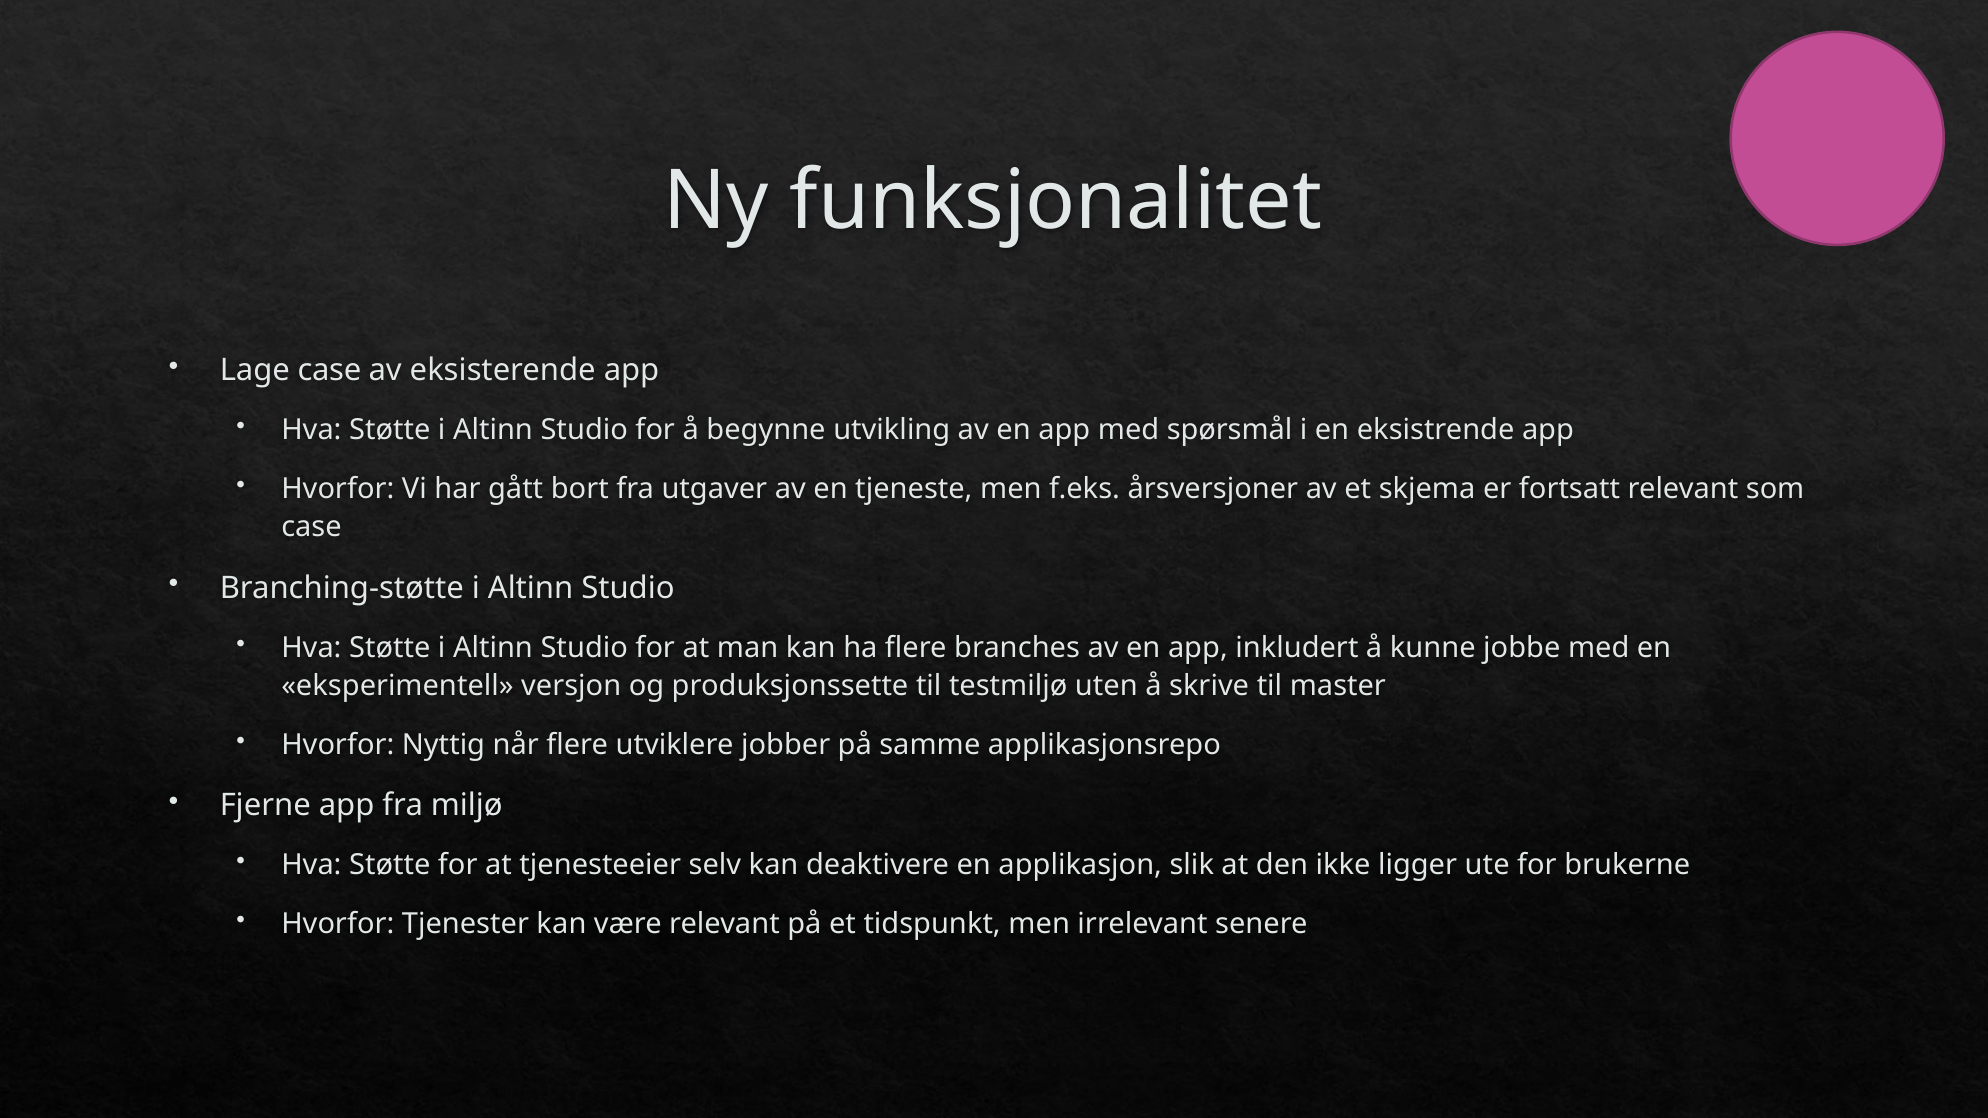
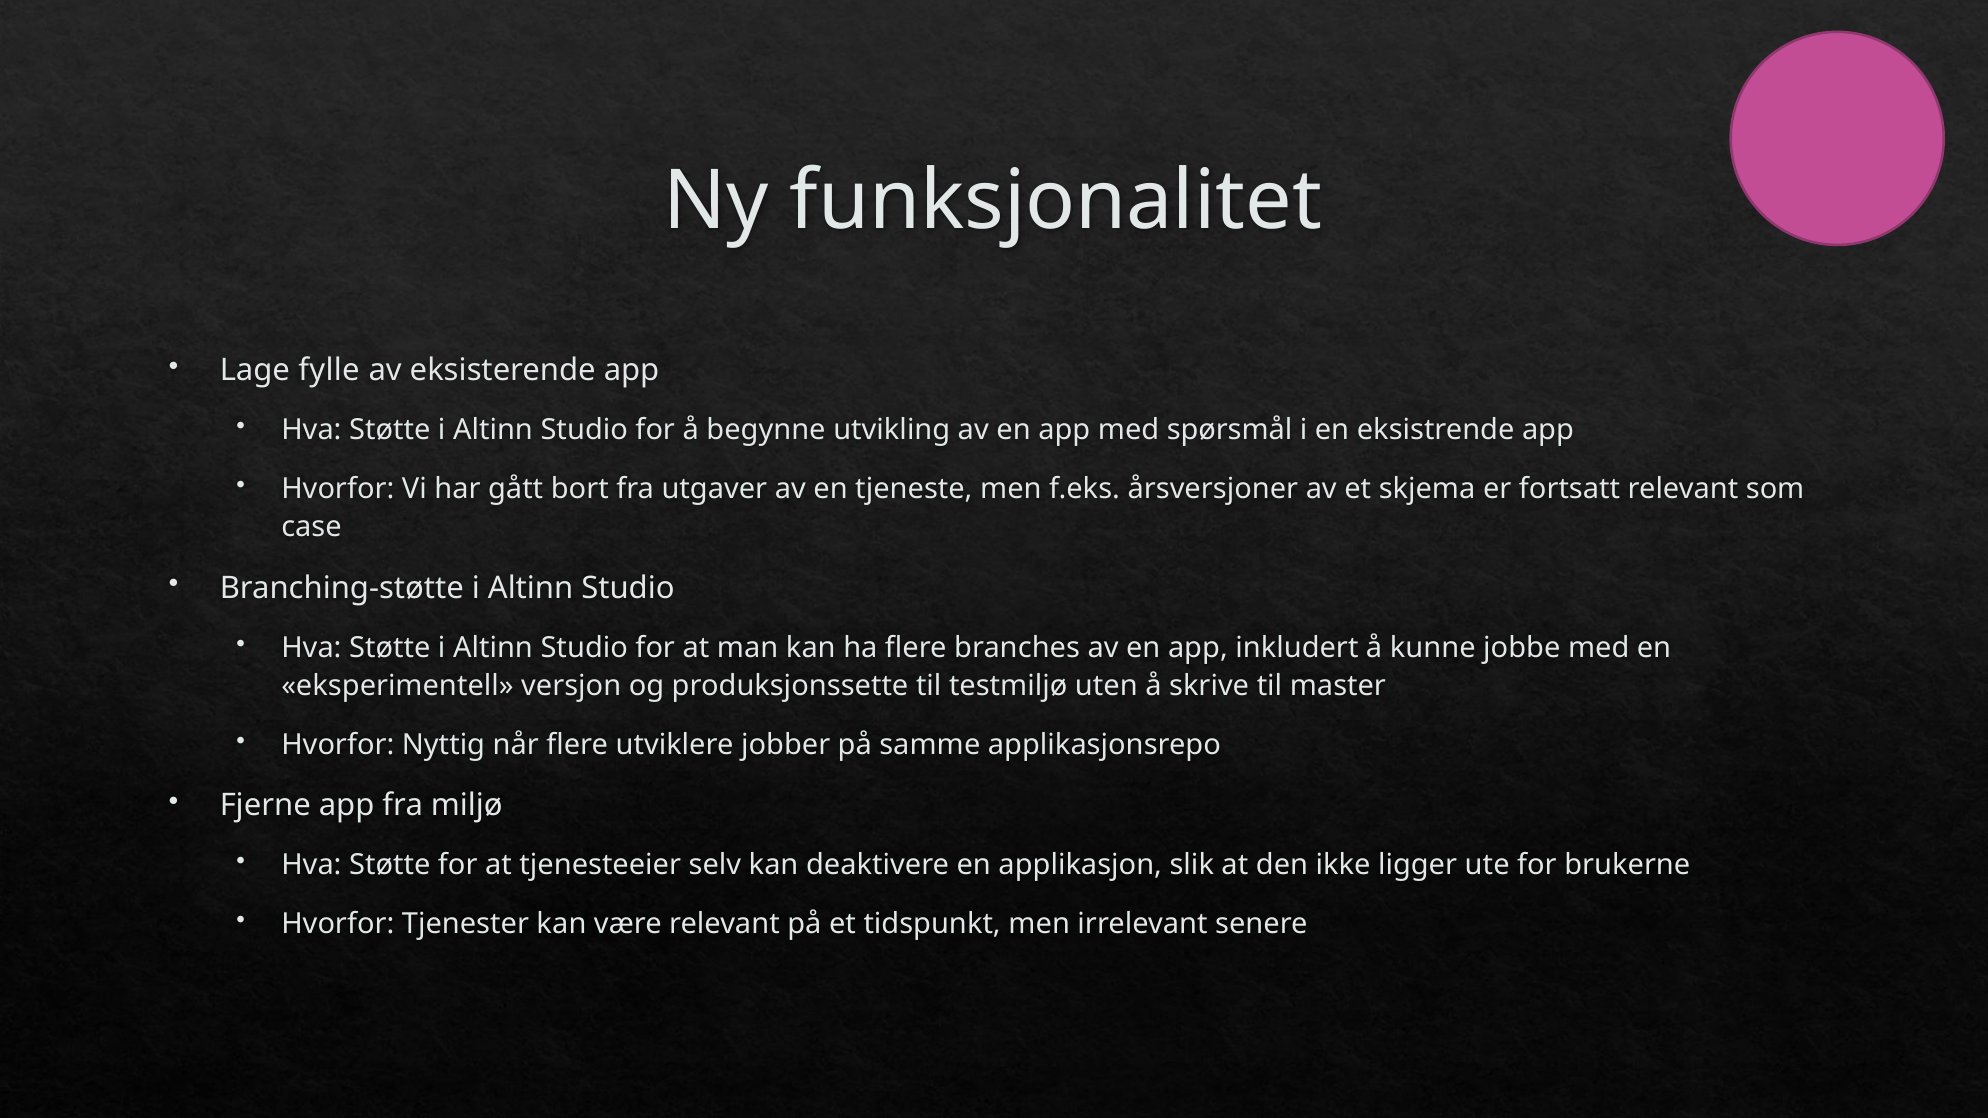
Lage case: case -> fylle
